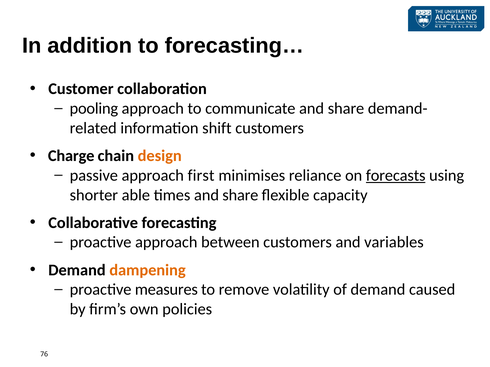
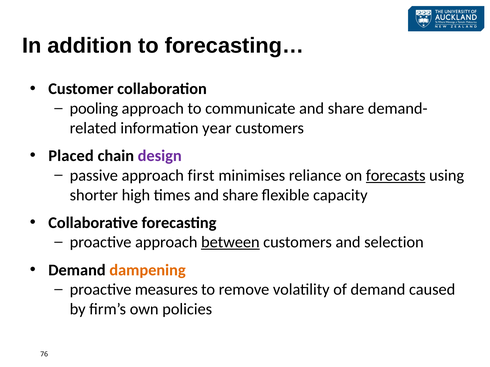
shift: shift -> year
Charge: Charge -> Placed
design colour: orange -> purple
able: able -> high
between underline: none -> present
variables: variables -> selection
